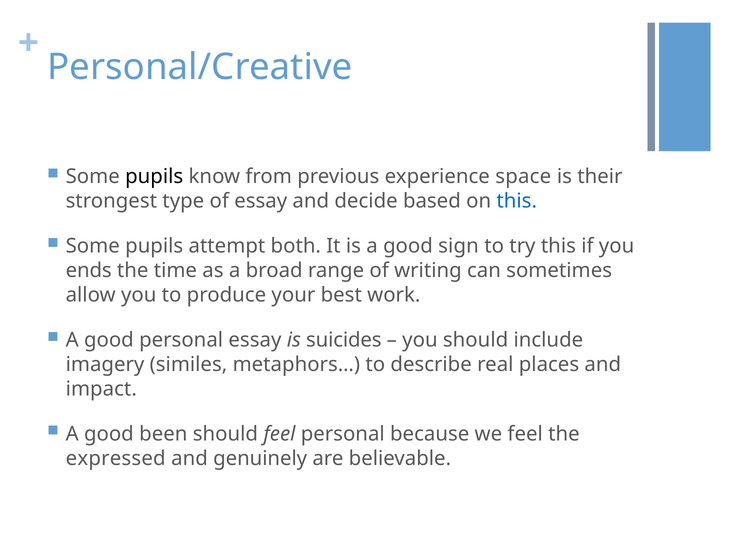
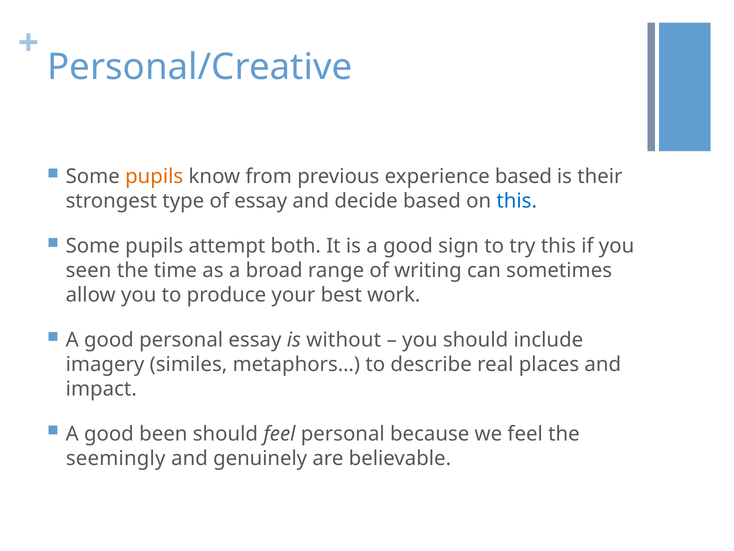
pupils at (154, 176) colour: black -> orange
experience space: space -> based
ends: ends -> seen
suicides: suicides -> without
expressed: expressed -> seemingly
